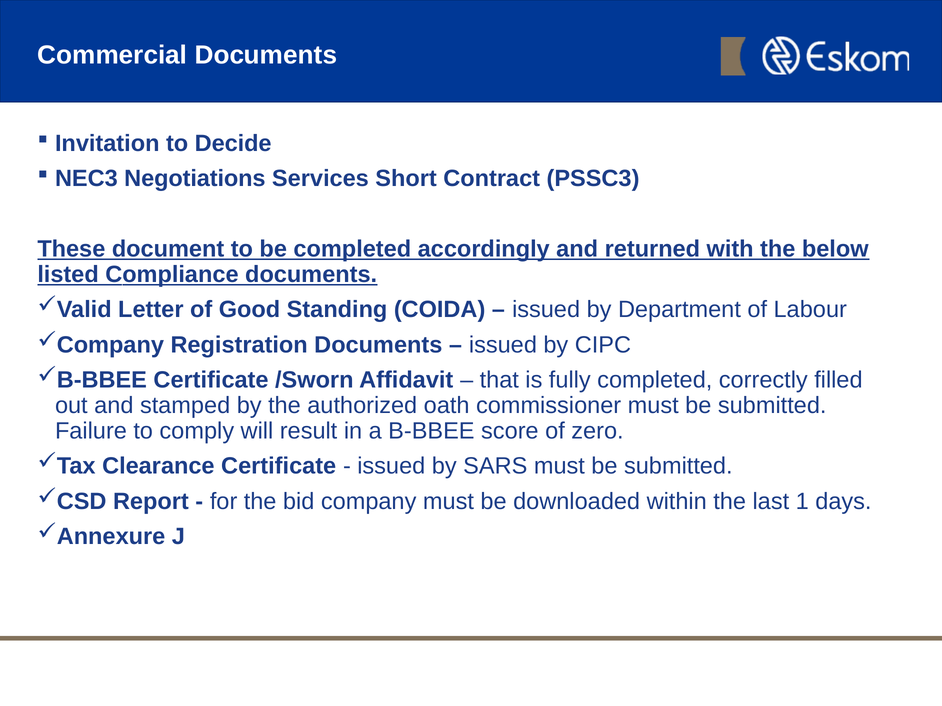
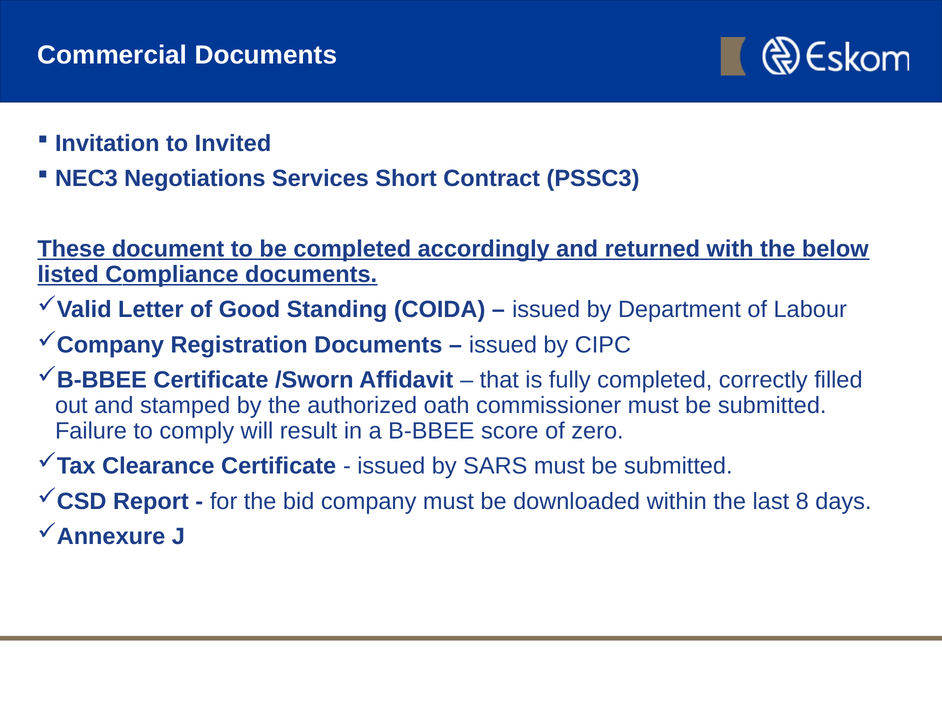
Decide: Decide -> Invited
1: 1 -> 8
